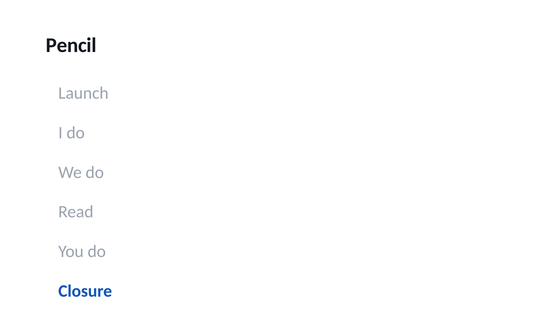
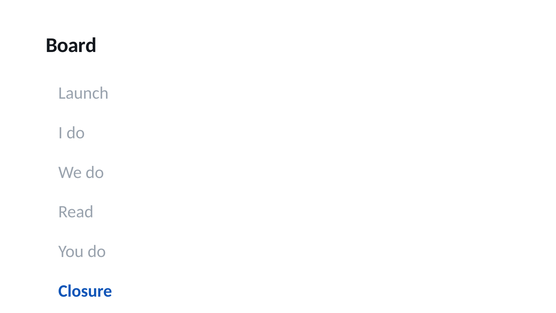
Pencil: Pencil -> Board
